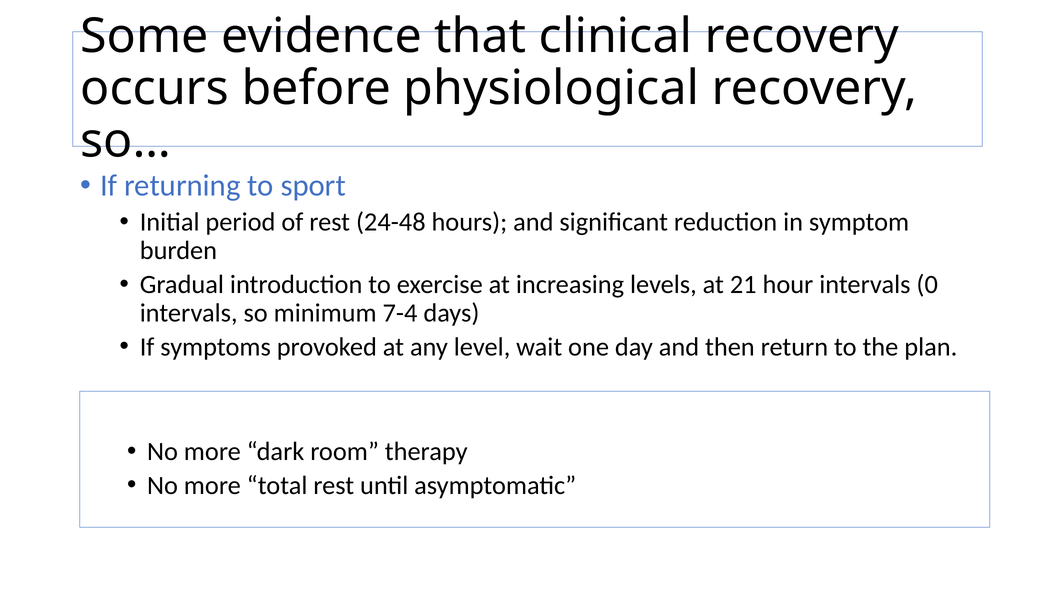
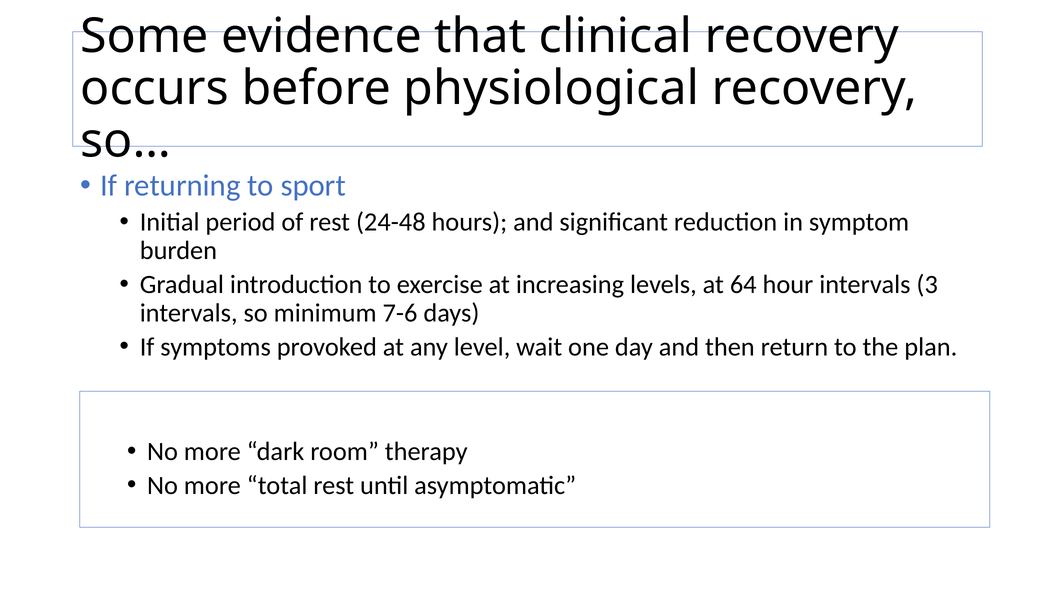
21: 21 -> 64
0: 0 -> 3
7-4: 7-4 -> 7-6
